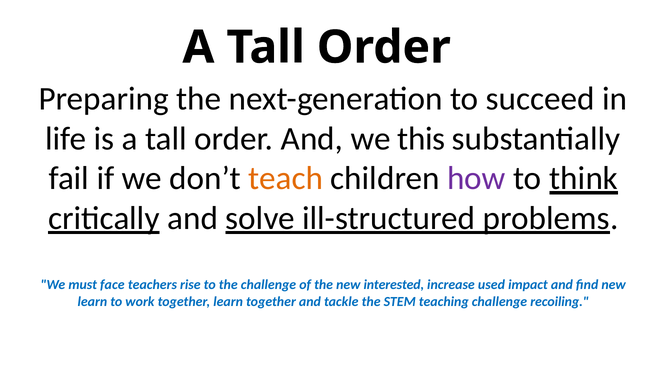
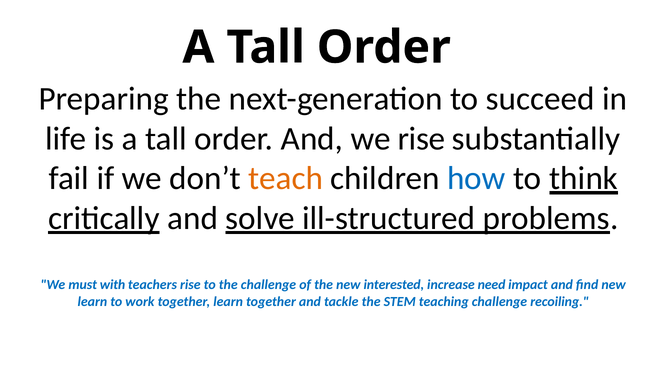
we this: this -> rise
how colour: purple -> blue
face: face -> with
used: used -> need
